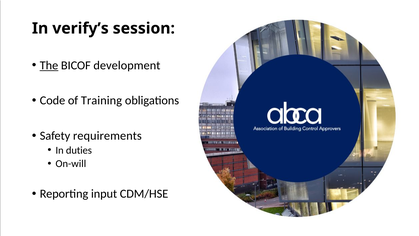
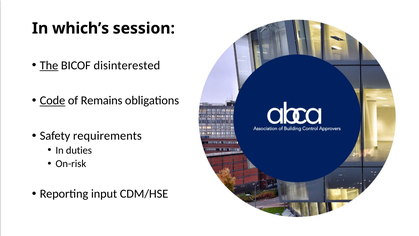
verify’s: verify’s -> which’s
development: development -> disinterested
Code underline: none -> present
Training: Training -> Remains
On-will: On-will -> On-risk
